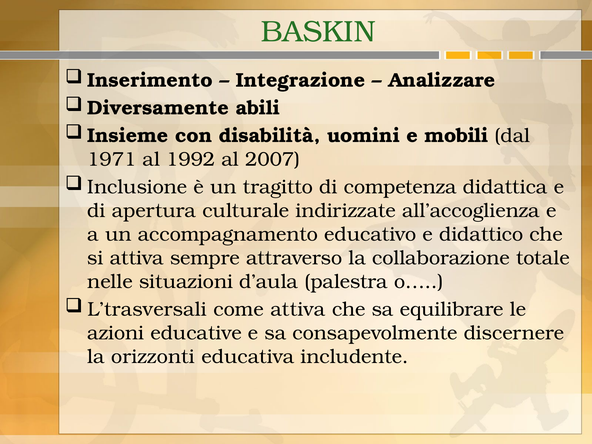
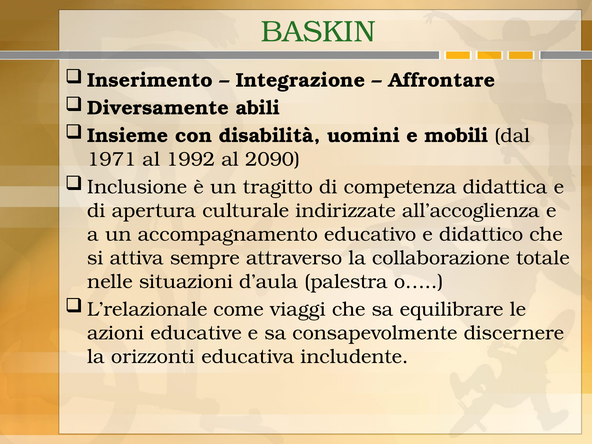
Analizzare: Analizzare -> Affrontare
2007: 2007 -> 2090
L’trasversali: L’trasversali -> L’relazionale
come attiva: attiva -> viaggi
